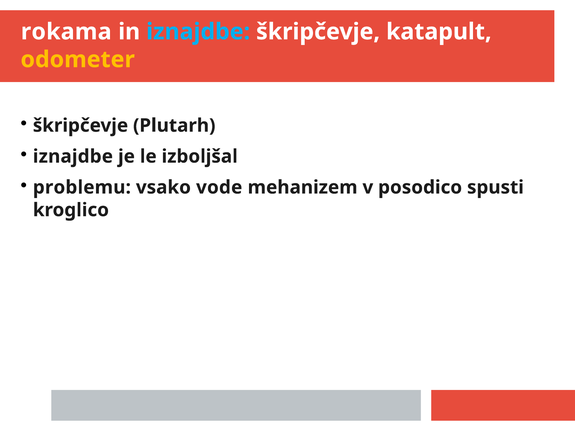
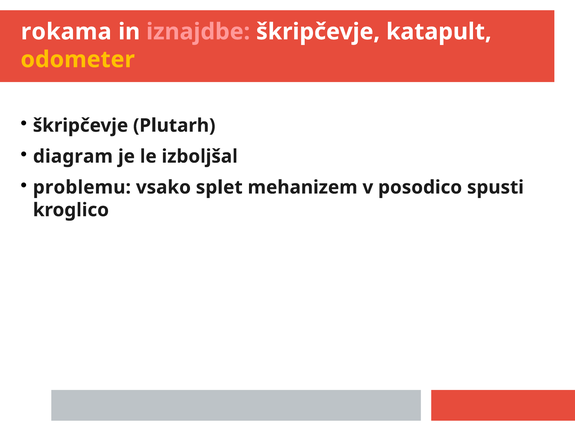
iznajdbe at (198, 32) colour: light blue -> pink
iznajdbe at (73, 156): iznajdbe -> diagram
vode: vode -> splet
